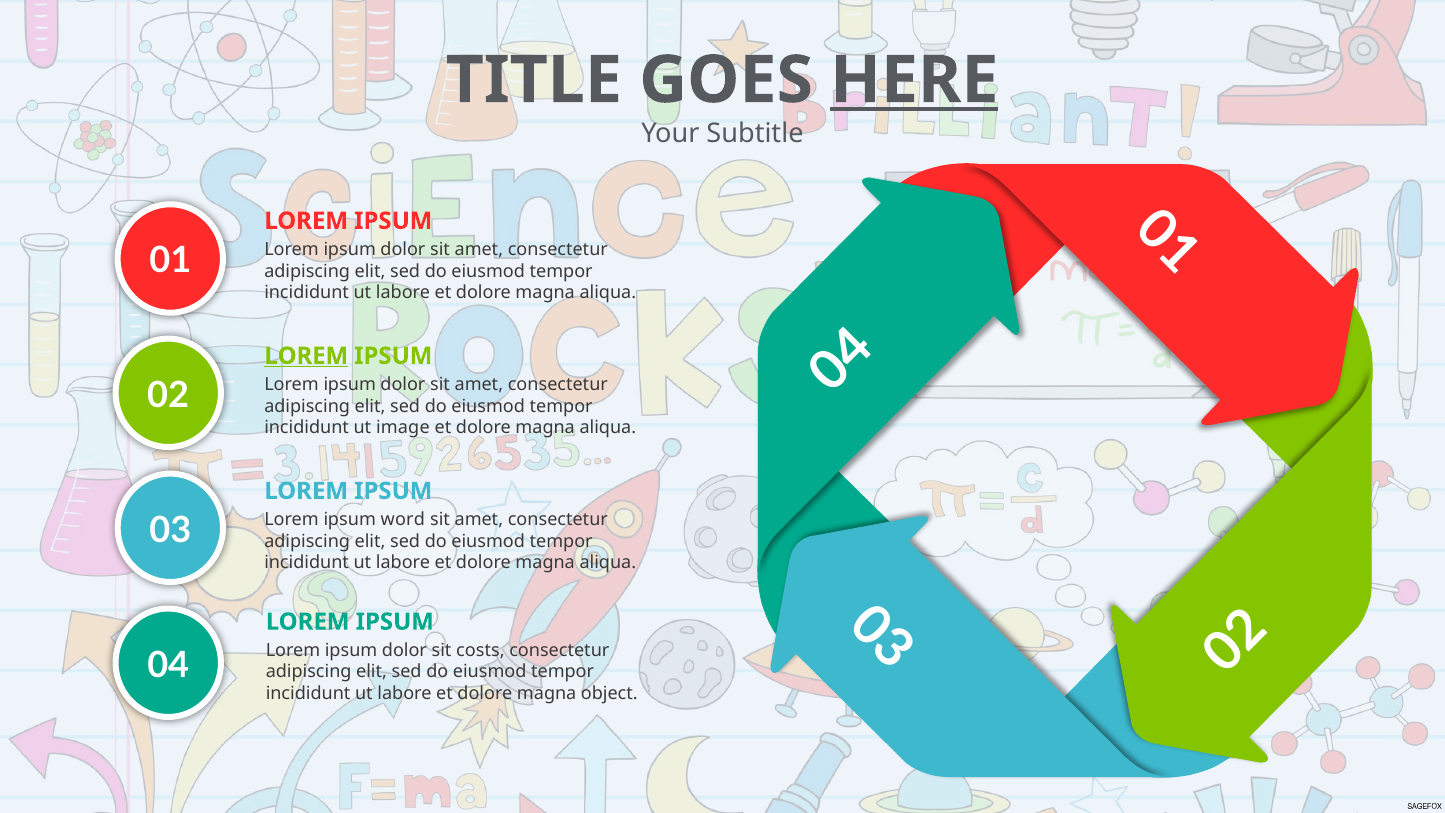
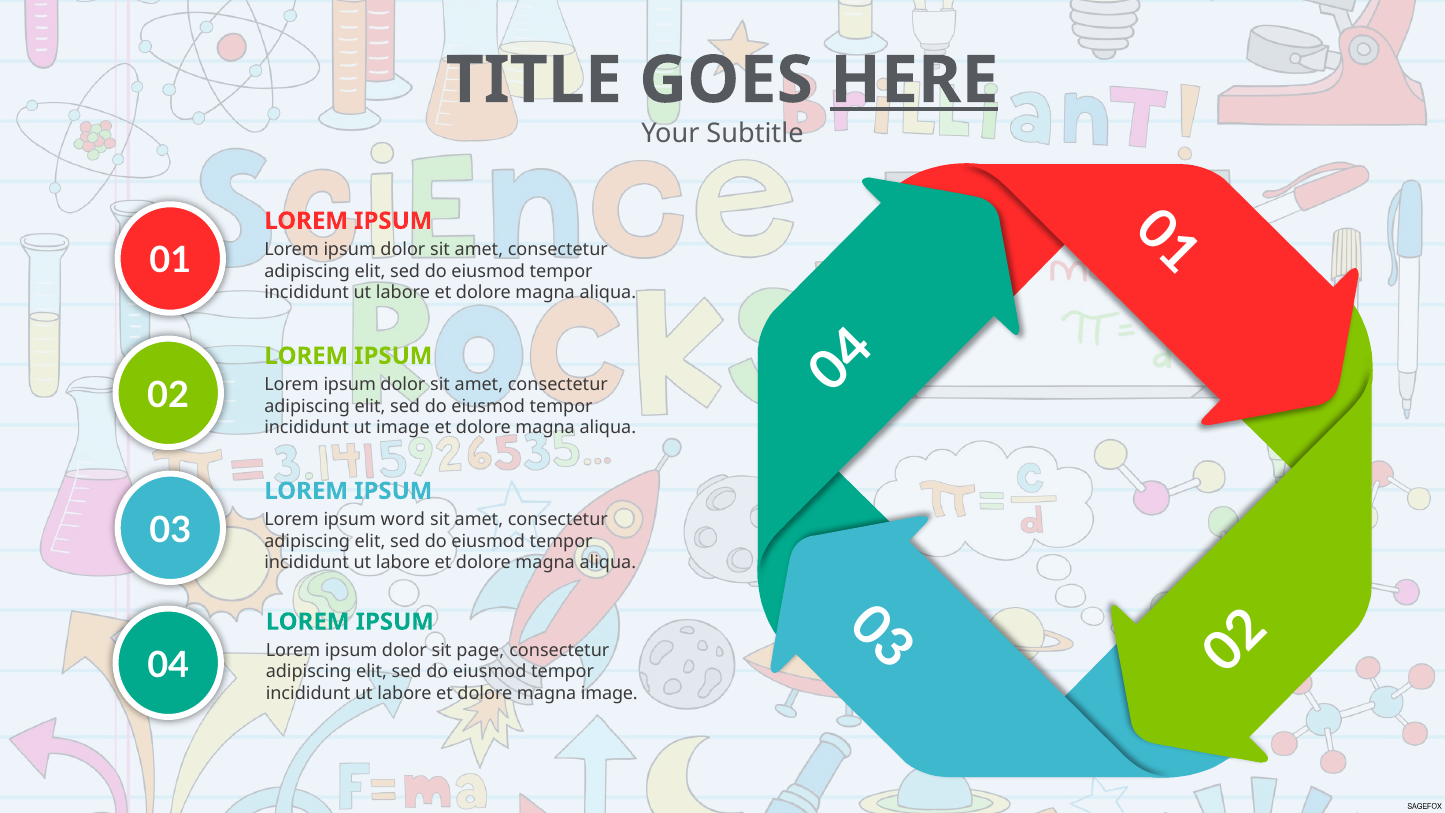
LOREM at (306, 356) underline: present -> none
costs: costs -> page
magna object: object -> image
